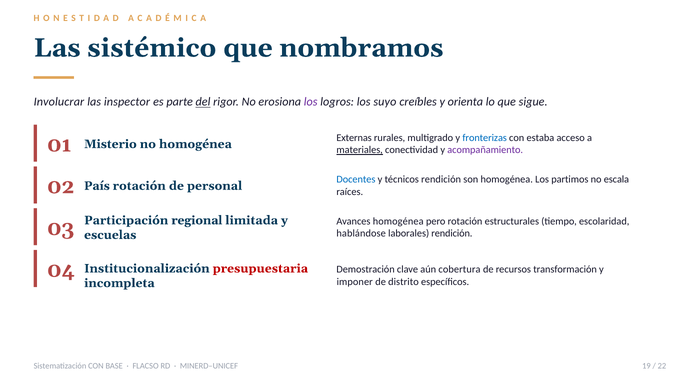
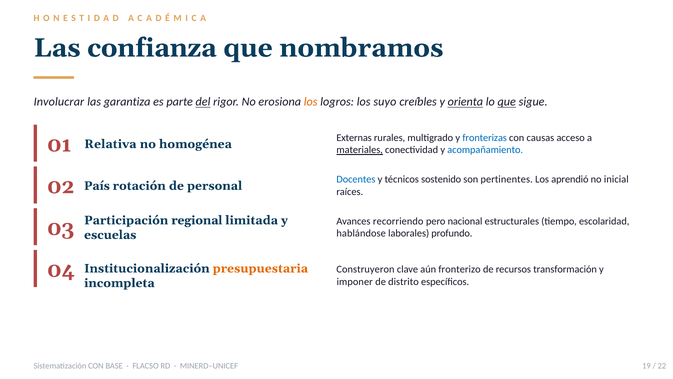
sistémico: sistémico -> confianza
inspector: inspector -> garantiza
los at (311, 102) colour: purple -> orange
orienta underline: none -> present
que at (507, 102) underline: none -> present
estaba: estaba -> causas
Misterio: Misterio -> Relativa
acompañamiento colour: purple -> blue
técnicos rendición: rendición -> sostenido
son homogénea: homogénea -> pertinentes
partimos: partimos -> aprendió
escala: escala -> inicial
Avances homogénea: homogénea -> recorriendo
pero rotación: rotación -> nacional
laborales rendición: rendición -> profundo
presupuestaria colour: red -> orange
Demostración: Demostración -> Construyeron
cobertura: cobertura -> fronterizo
